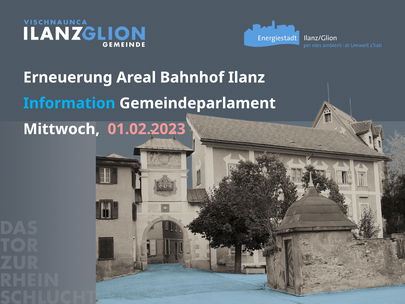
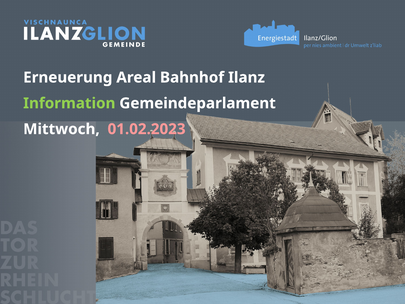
Information colour: light blue -> light green
